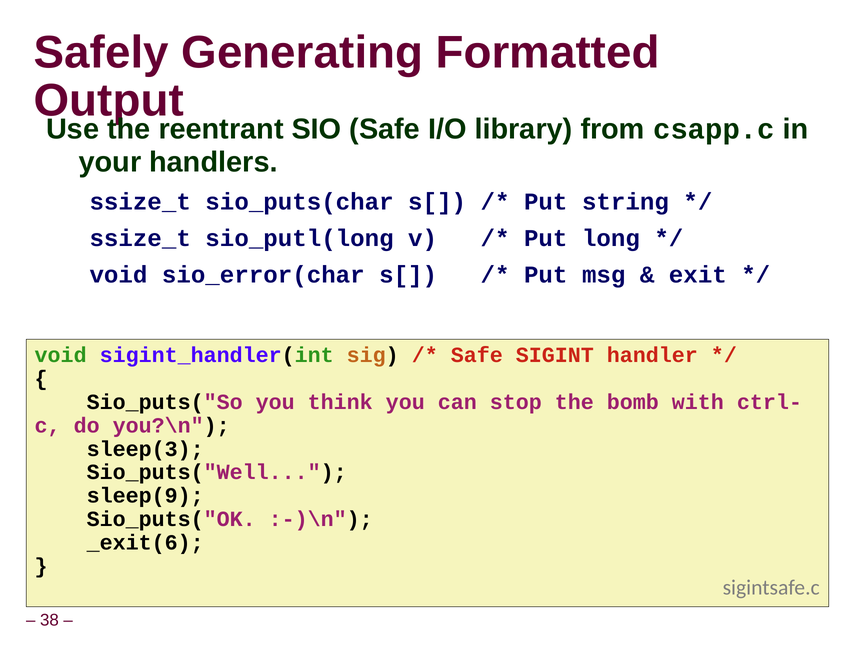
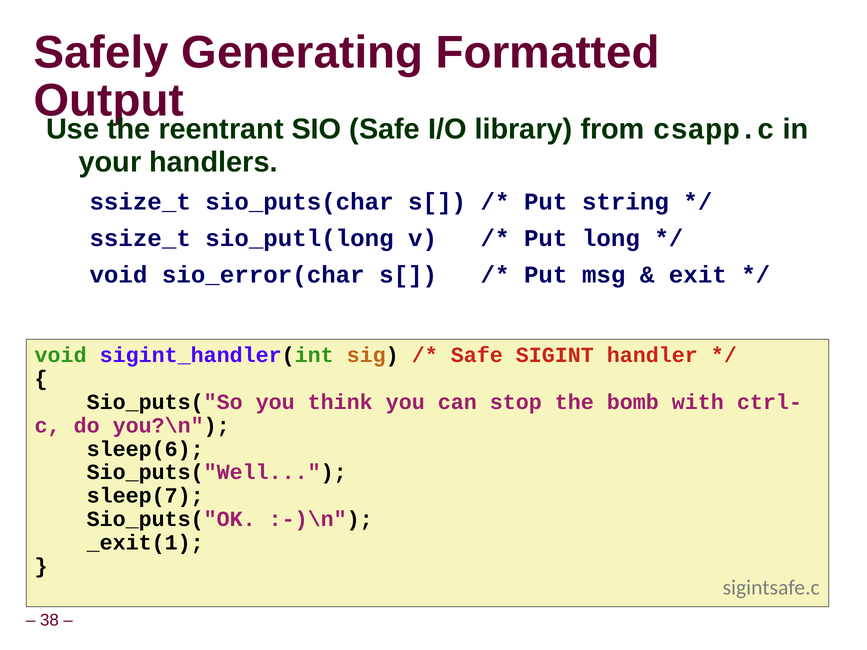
sleep(3: sleep(3 -> sleep(6
sleep(9: sleep(9 -> sleep(7
_exit(6: _exit(6 -> _exit(1
